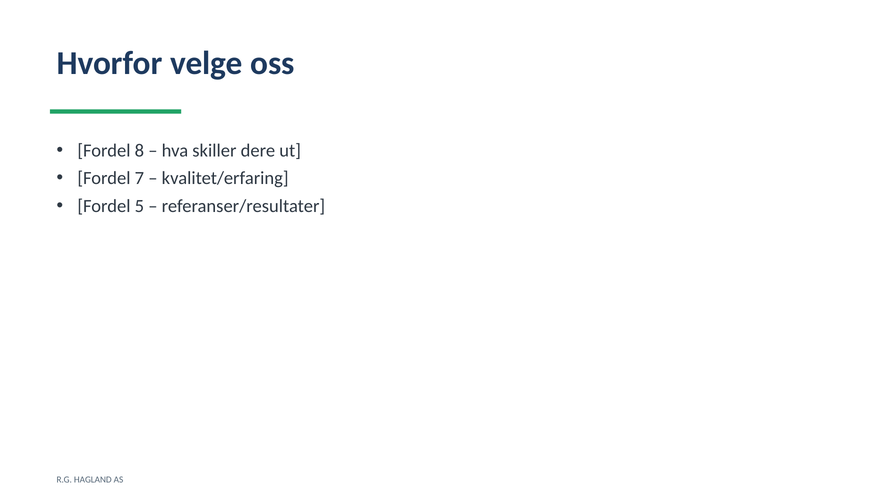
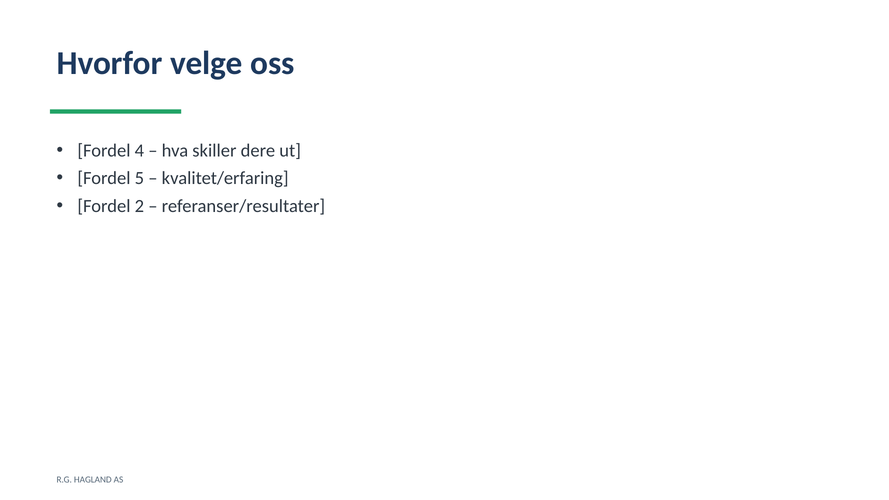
8: 8 -> 4
7: 7 -> 5
5: 5 -> 2
